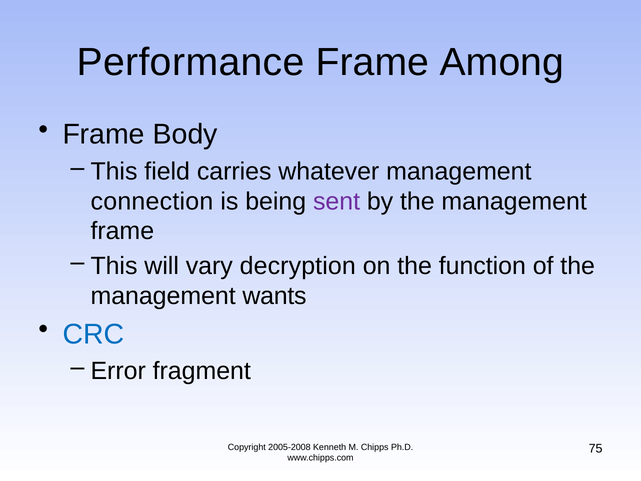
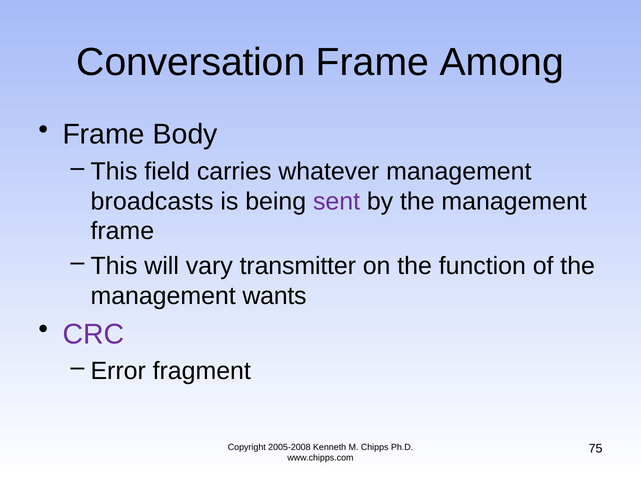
Performance: Performance -> Conversation
connection: connection -> broadcasts
decryption: decryption -> transmitter
CRC colour: blue -> purple
